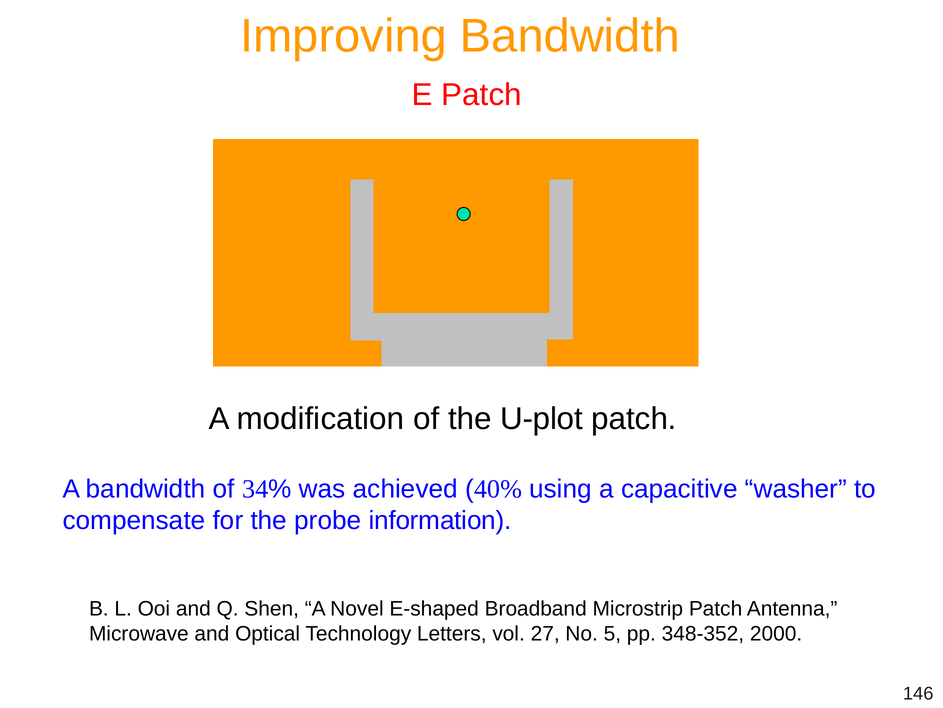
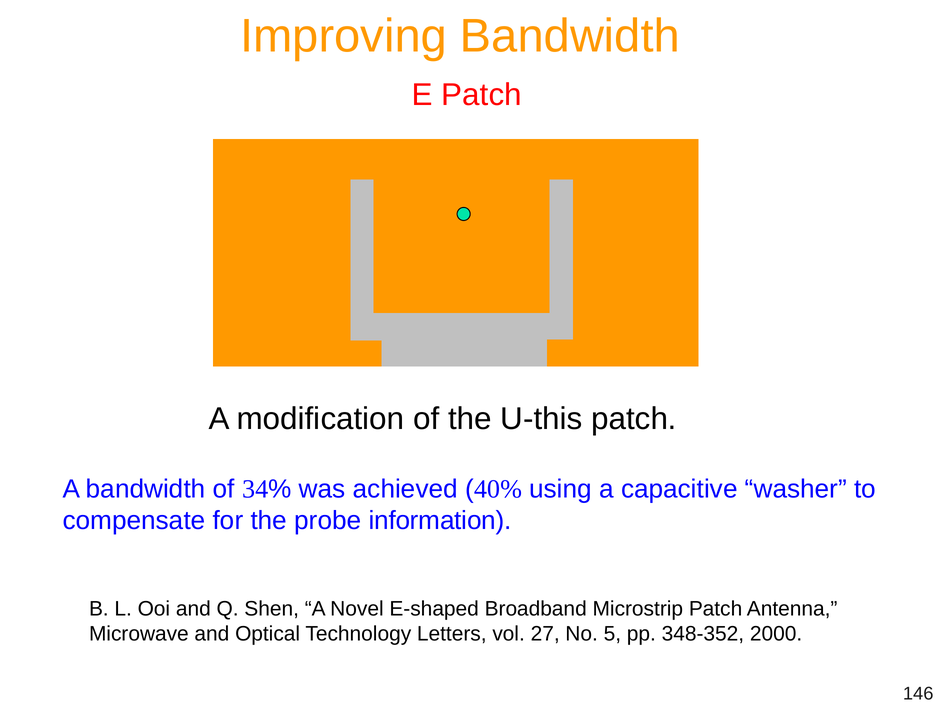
U-plot: U-plot -> U-this
